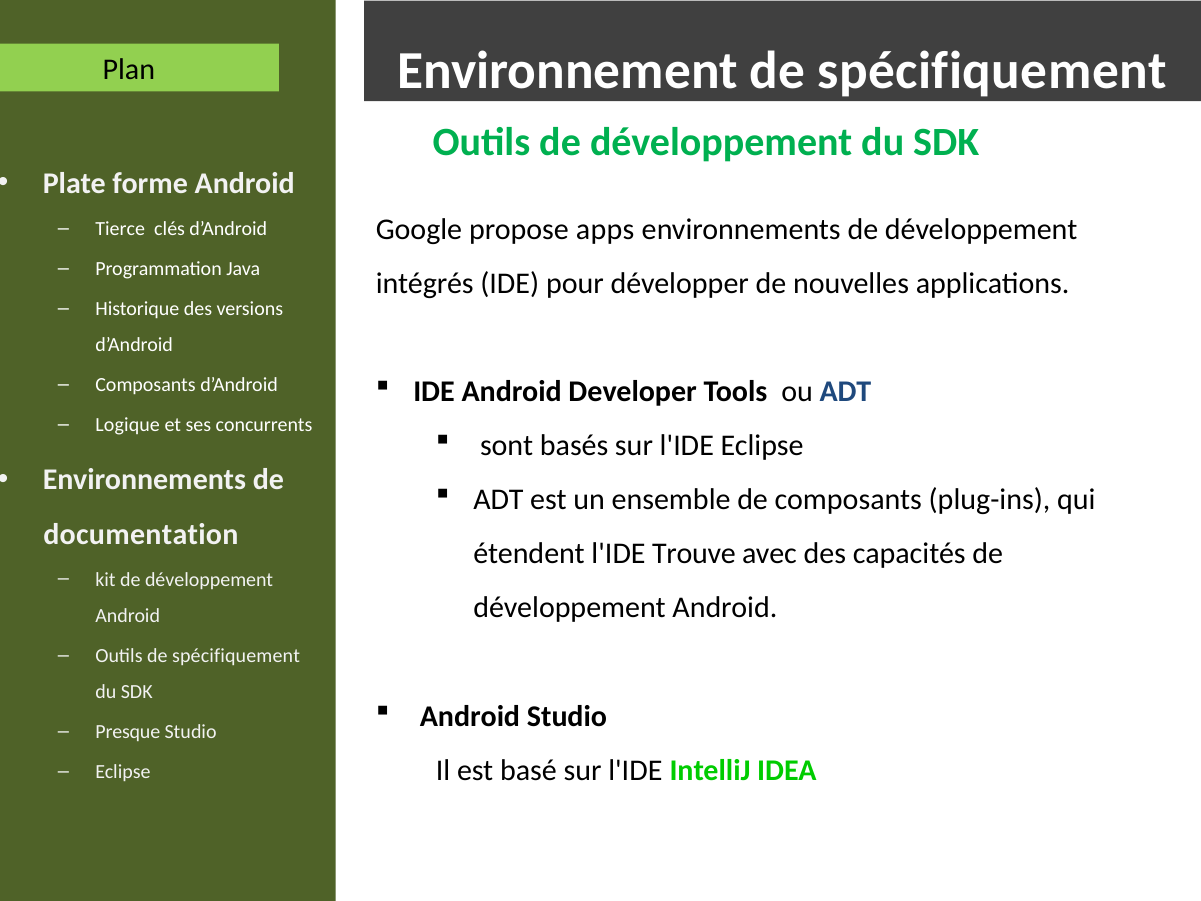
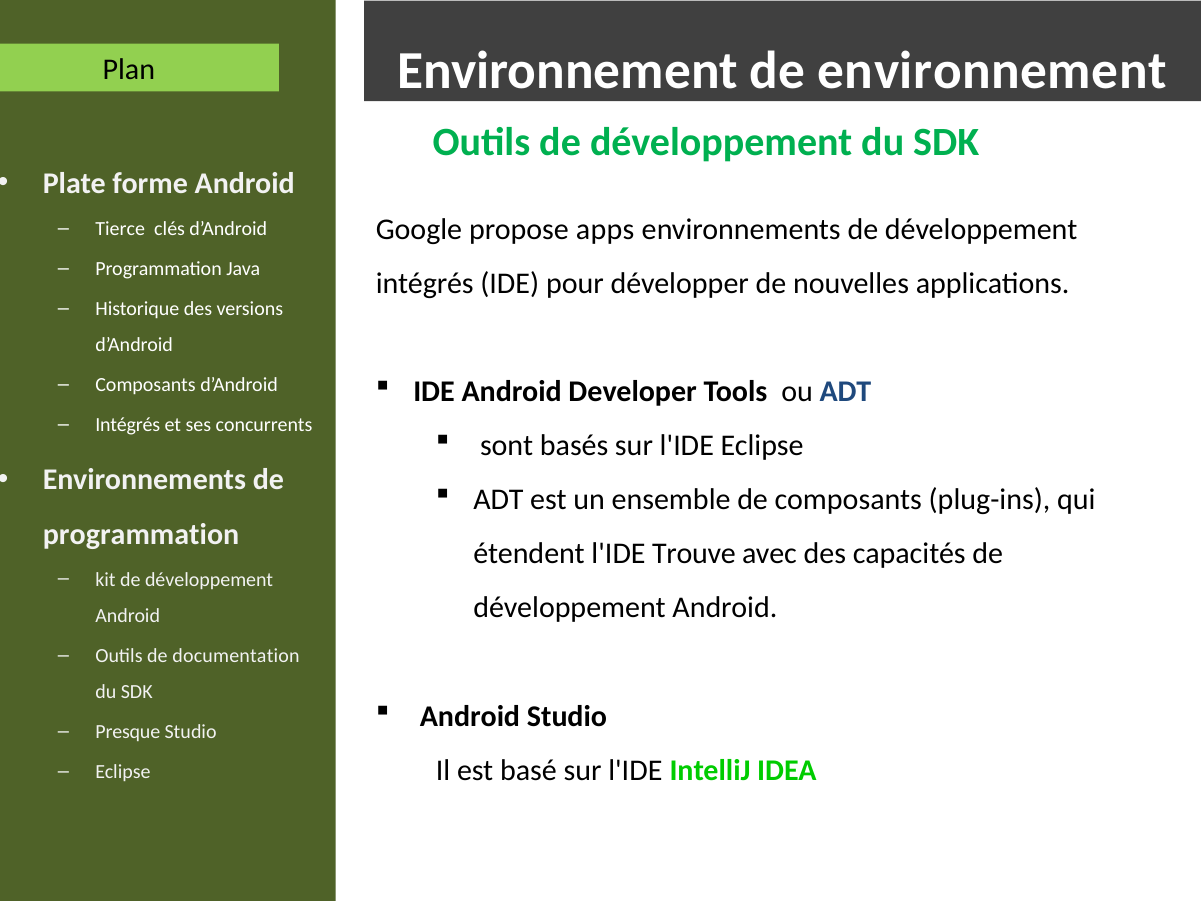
Environnement de spécifiquement: spécifiquement -> environnement
Logique at (128, 425): Logique -> Intégrés
documentation at (141, 534): documentation -> programmation
Outils de spécifiquement: spécifiquement -> documentation
